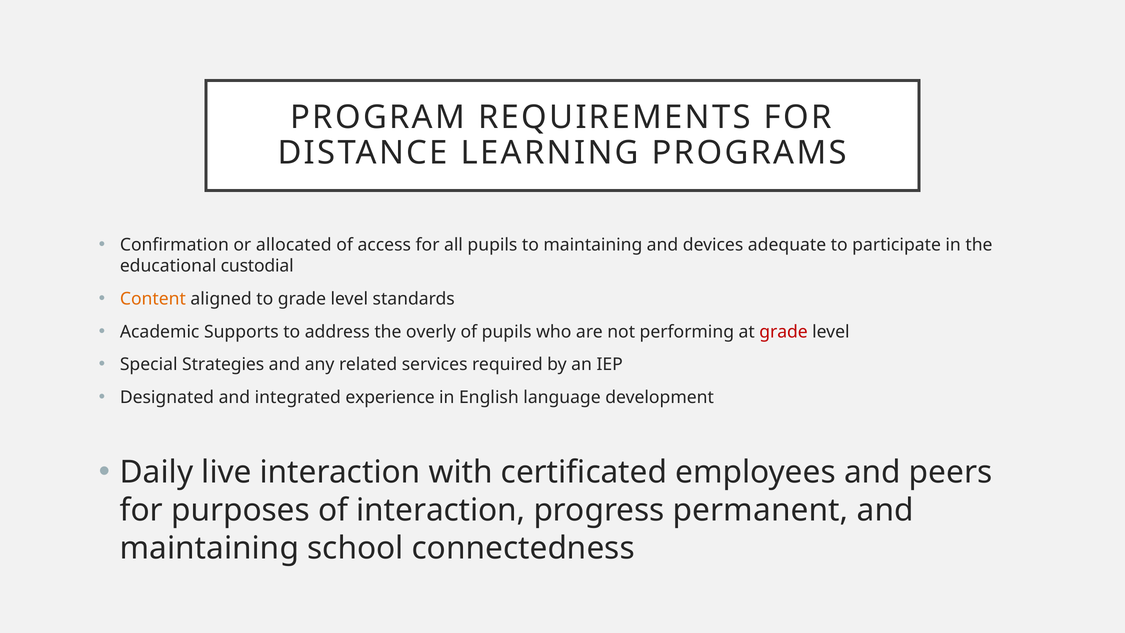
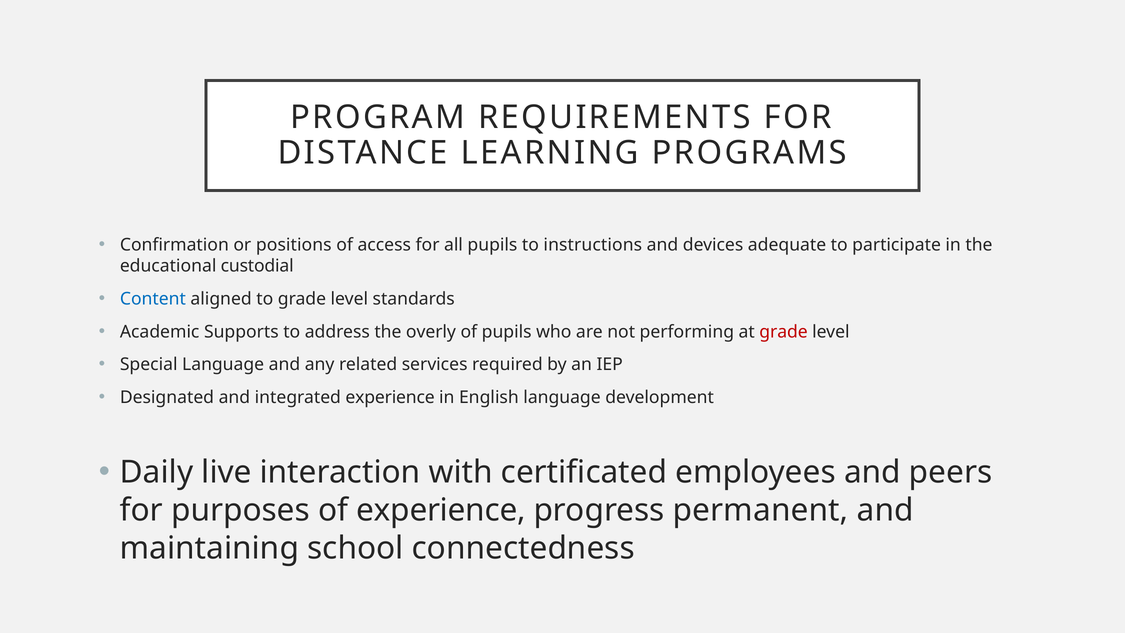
allocated: allocated -> positions
to maintaining: maintaining -> instructions
Content colour: orange -> blue
Special Strategies: Strategies -> Language
of interaction: interaction -> experience
